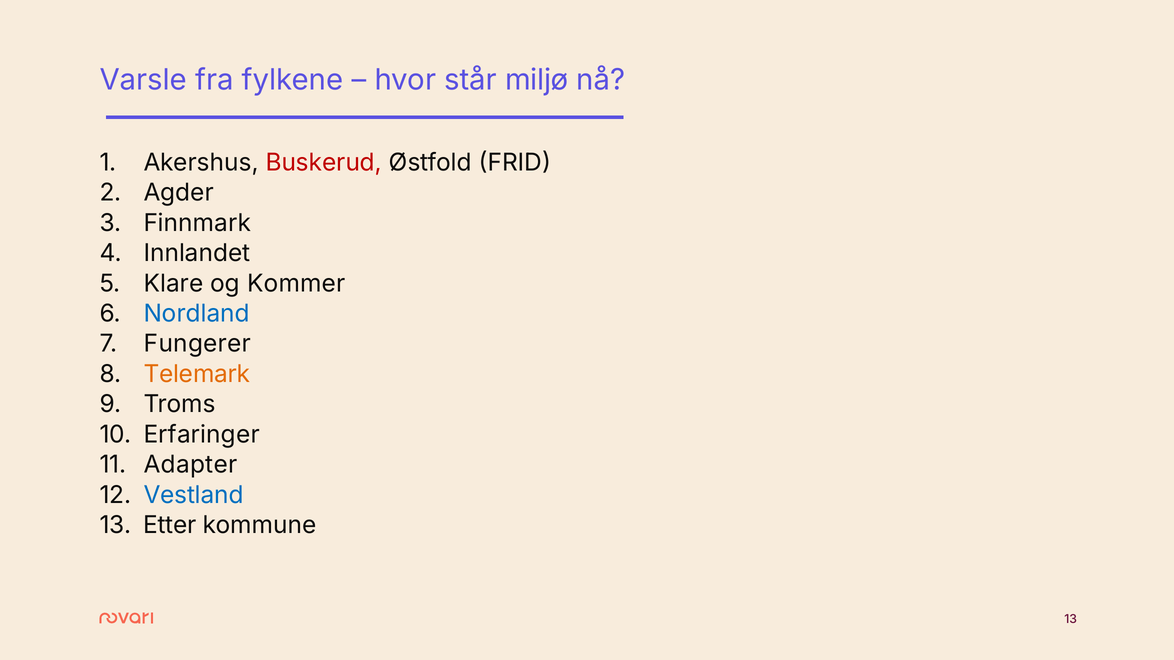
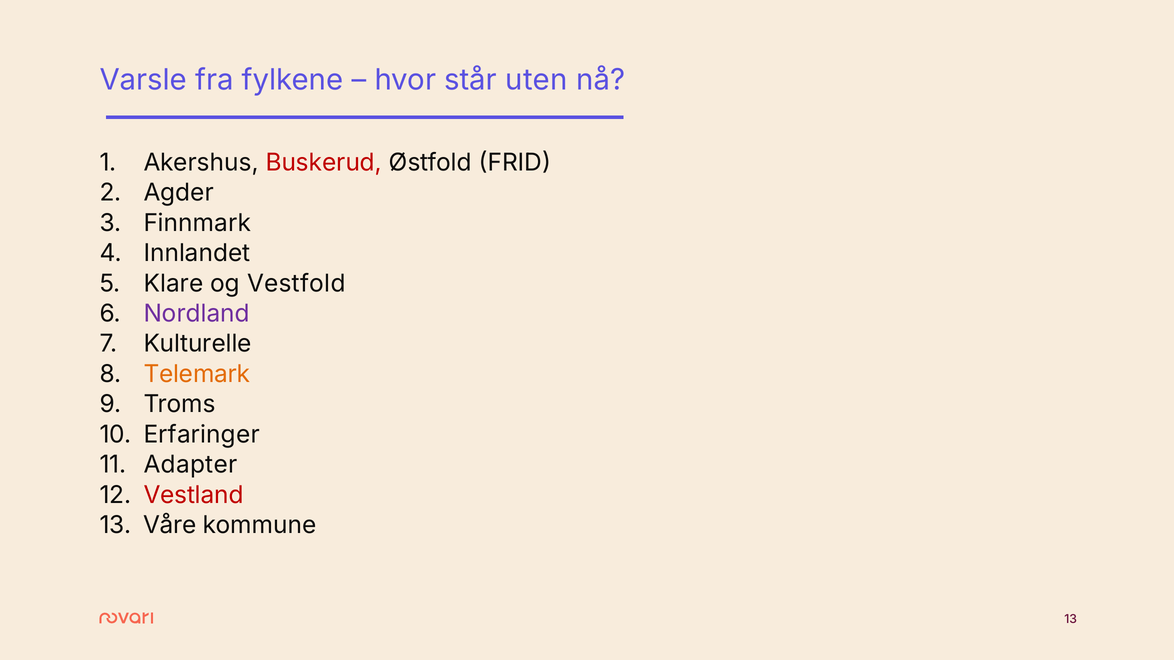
miljø: miljø -> uten
Kommer: Kommer -> Vestfold
Nordland colour: blue -> purple
Fungerer: Fungerer -> Kulturelle
Vestland colour: blue -> red
Etter: Etter -> Våre
